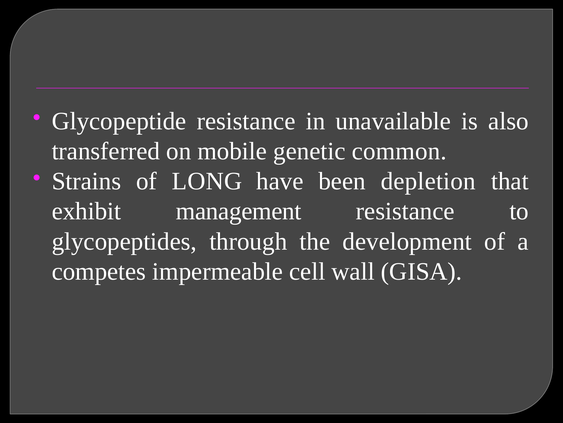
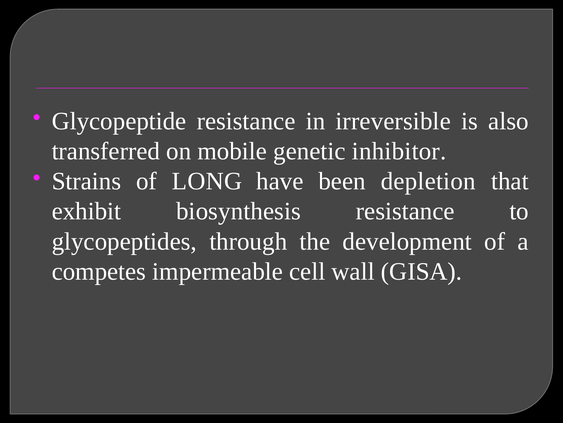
unavailable: unavailable -> irreversible
common: common -> inhibitor
management: management -> biosynthesis
